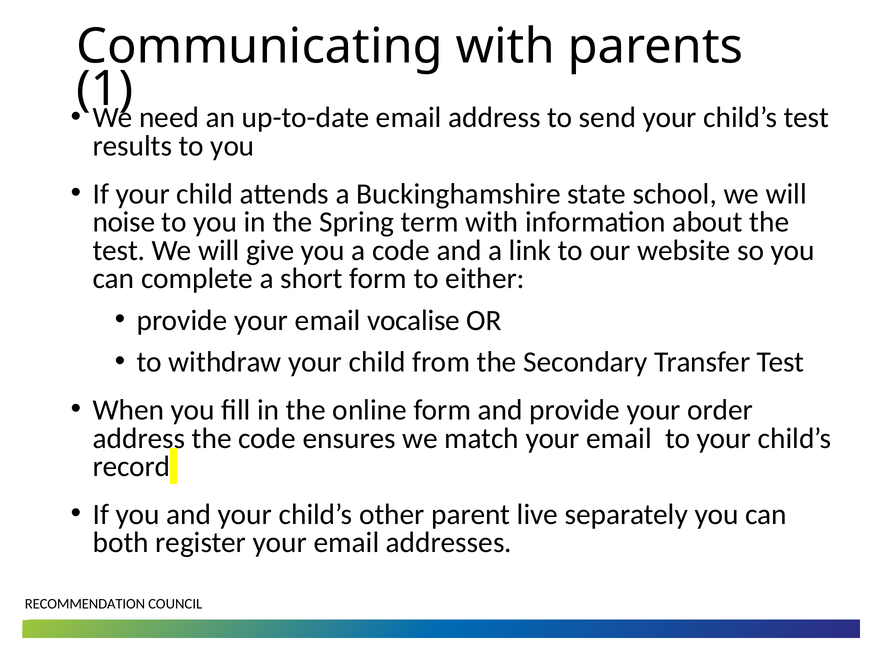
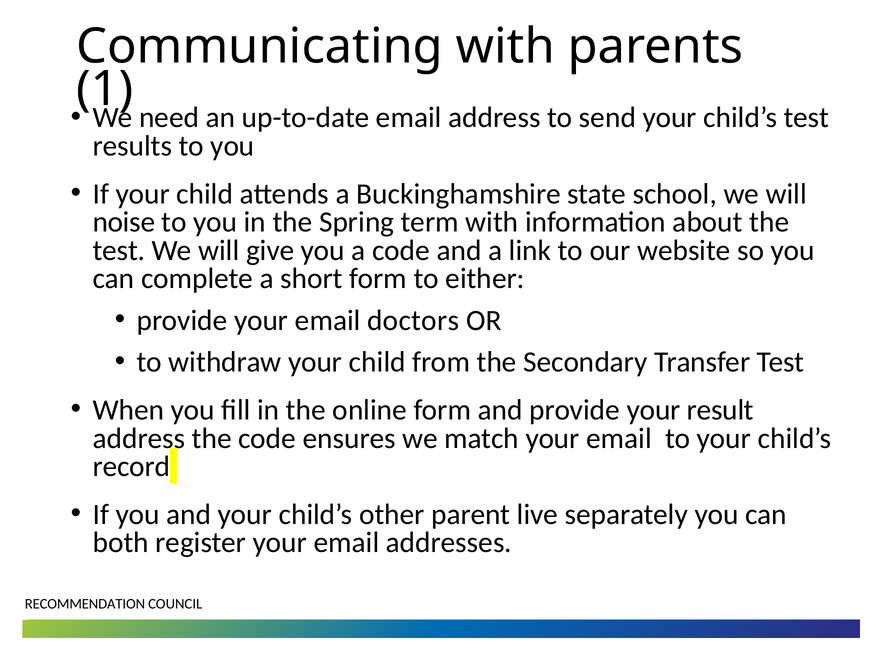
vocalise: vocalise -> doctors
order: order -> result
